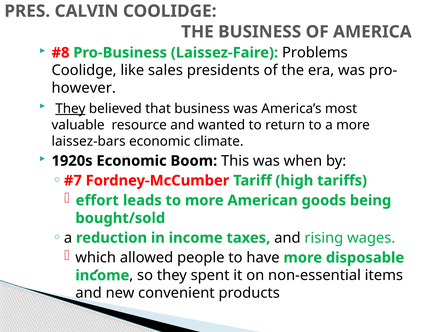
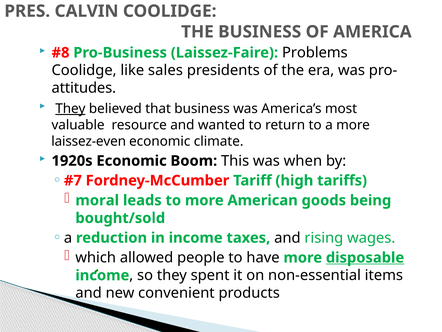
however: however -> attitudes
laissez-bars: laissez-bars -> laissez-even
effort: effort -> moral
disposable underline: none -> present
